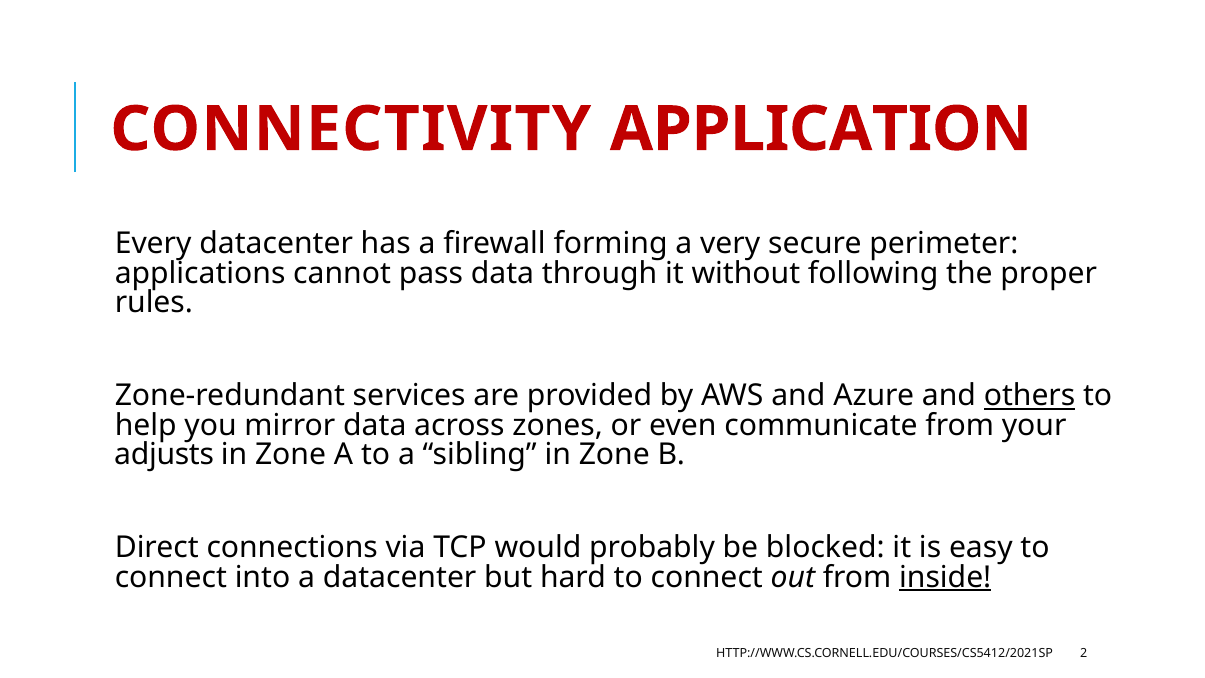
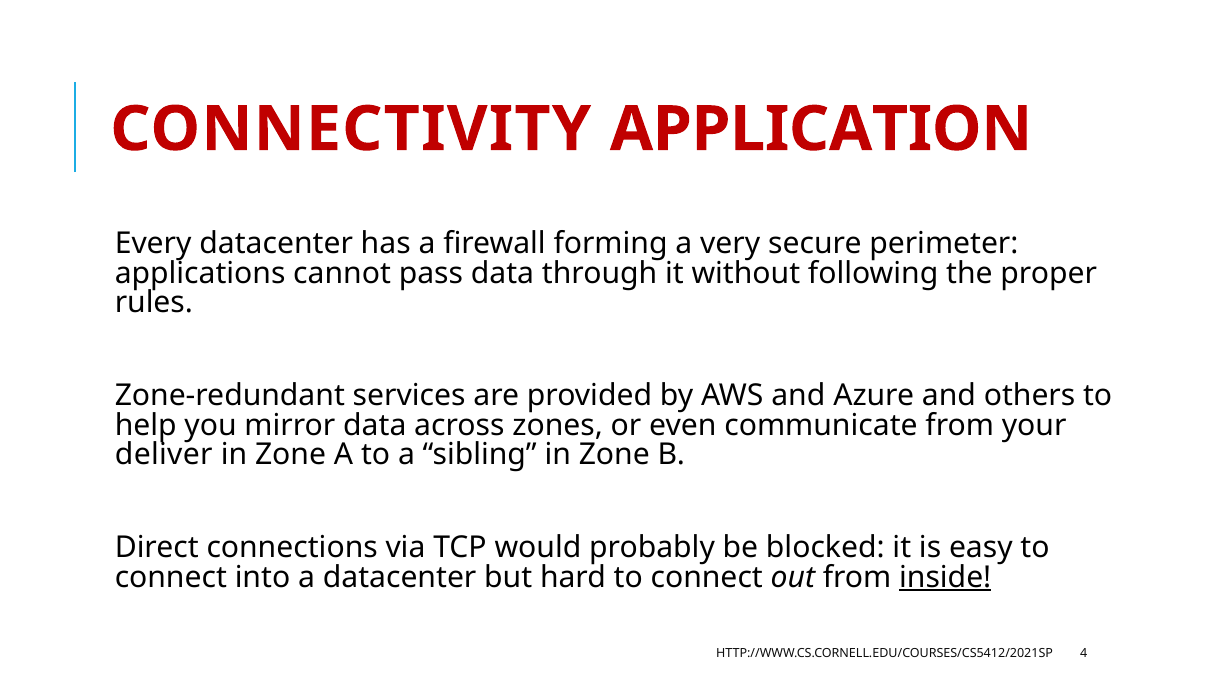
others underline: present -> none
adjusts: adjusts -> deliver
2: 2 -> 4
